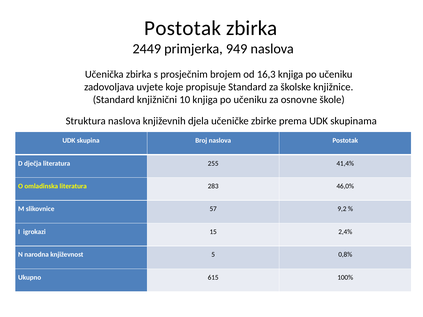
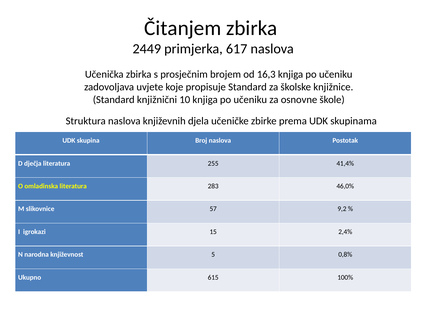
Postotak at (183, 28): Postotak -> Čitanjem
949: 949 -> 617
